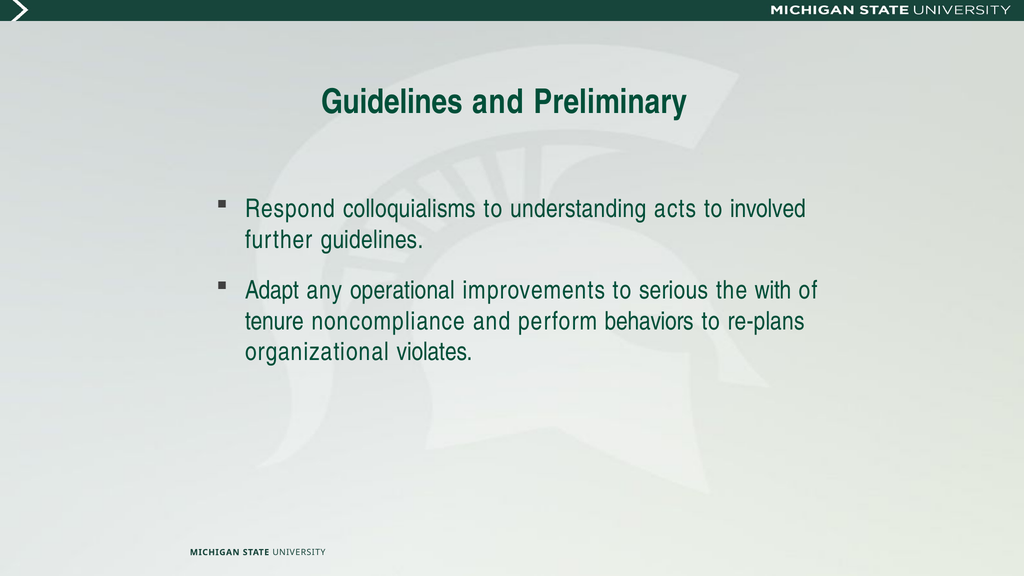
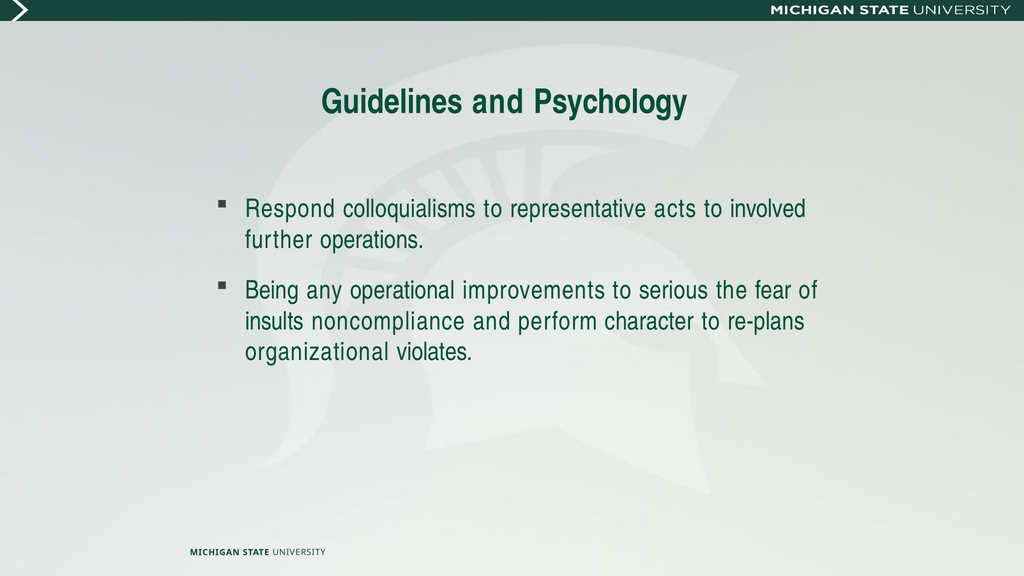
Preliminary: Preliminary -> Psychology
understanding: understanding -> representative
further guidelines: guidelines -> operations
Adapt: Adapt -> Being
with: with -> fear
tenure: tenure -> insults
behaviors: behaviors -> character
